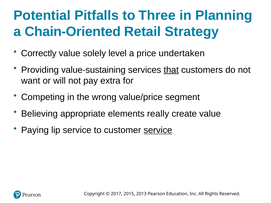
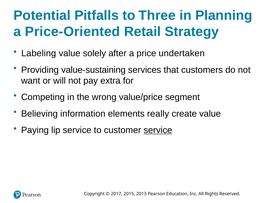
Chain-Oriented: Chain-Oriented -> Price-Oriented
Correctly: Correctly -> Labeling
level: level -> after
that underline: present -> none
appropriate: appropriate -> information
